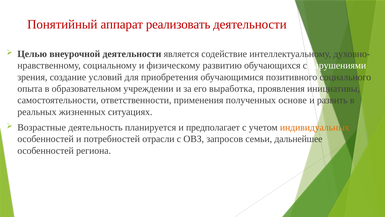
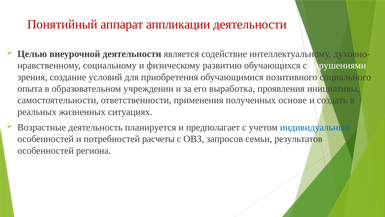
реализовать: реализовать -> аппликации
развить: развить -> создать
индивидуальных colour: orange -> blue
отрасли: отрасли -> расчеты
дальнейшее: дальнейшее -> результатов
